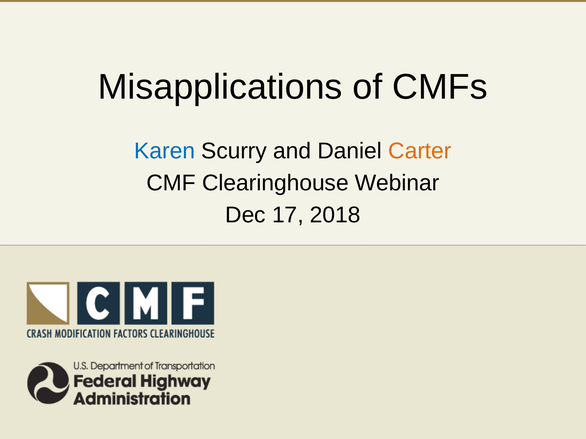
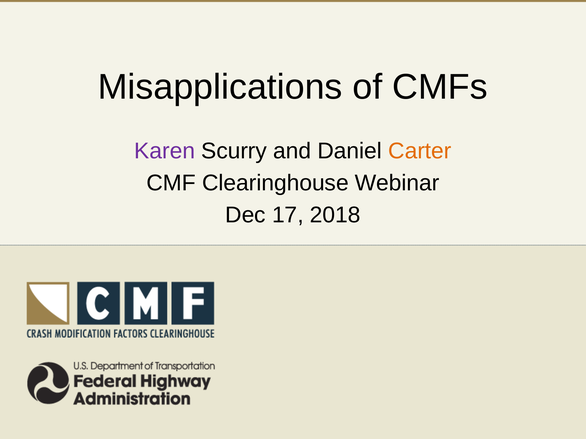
Karen colour: blue -> purple
